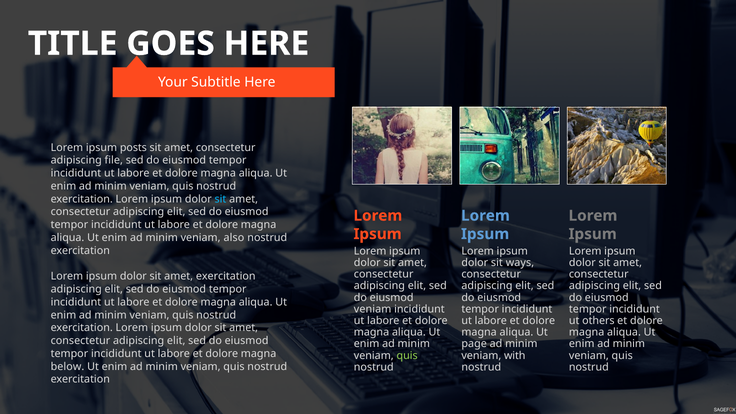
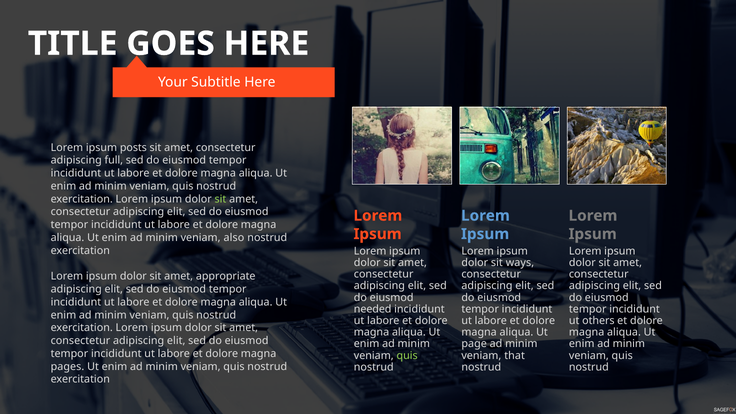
file: file -> full
sit at (220, 199) colour: light blue -> light green
amet exercitation: exercitation -> appropriate
veniam at (373, 309): veniam -> needed
with: with -> that
below: below -> pages
